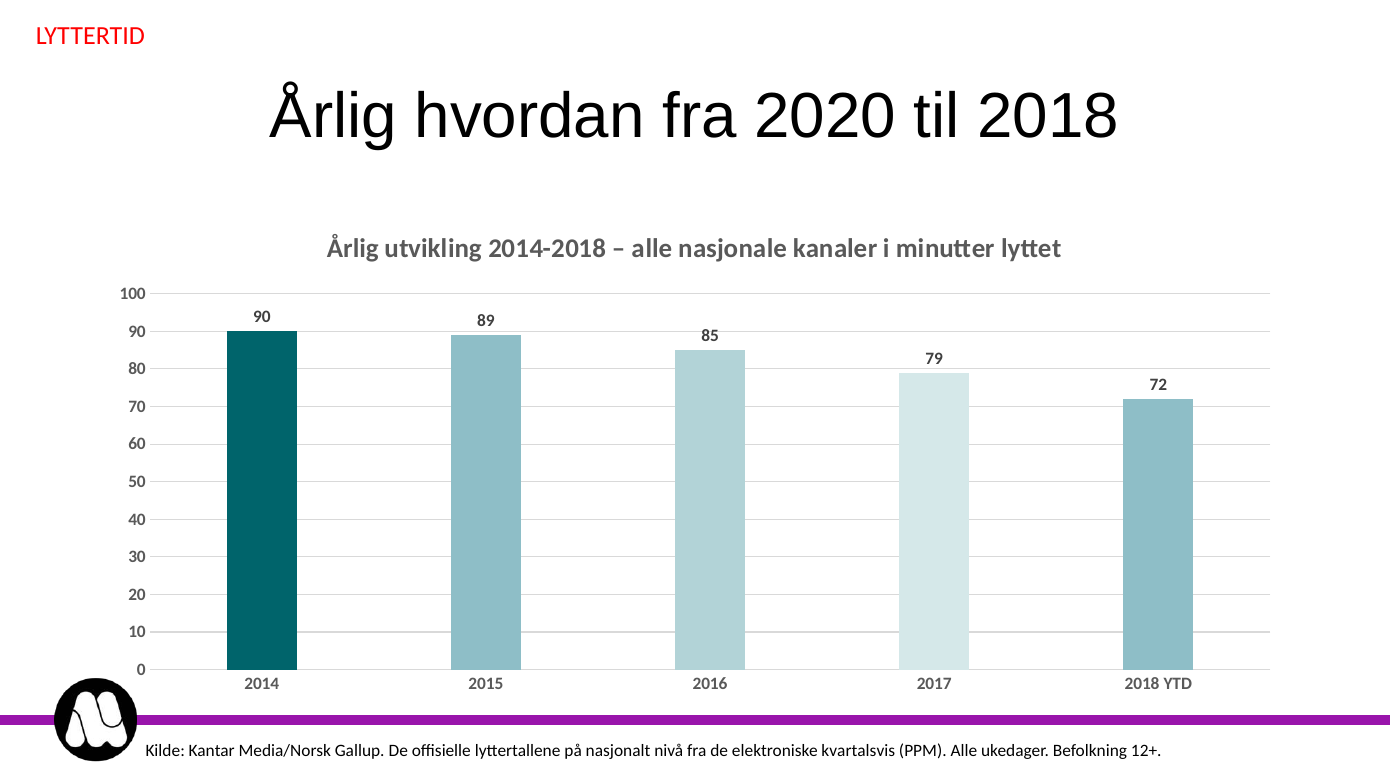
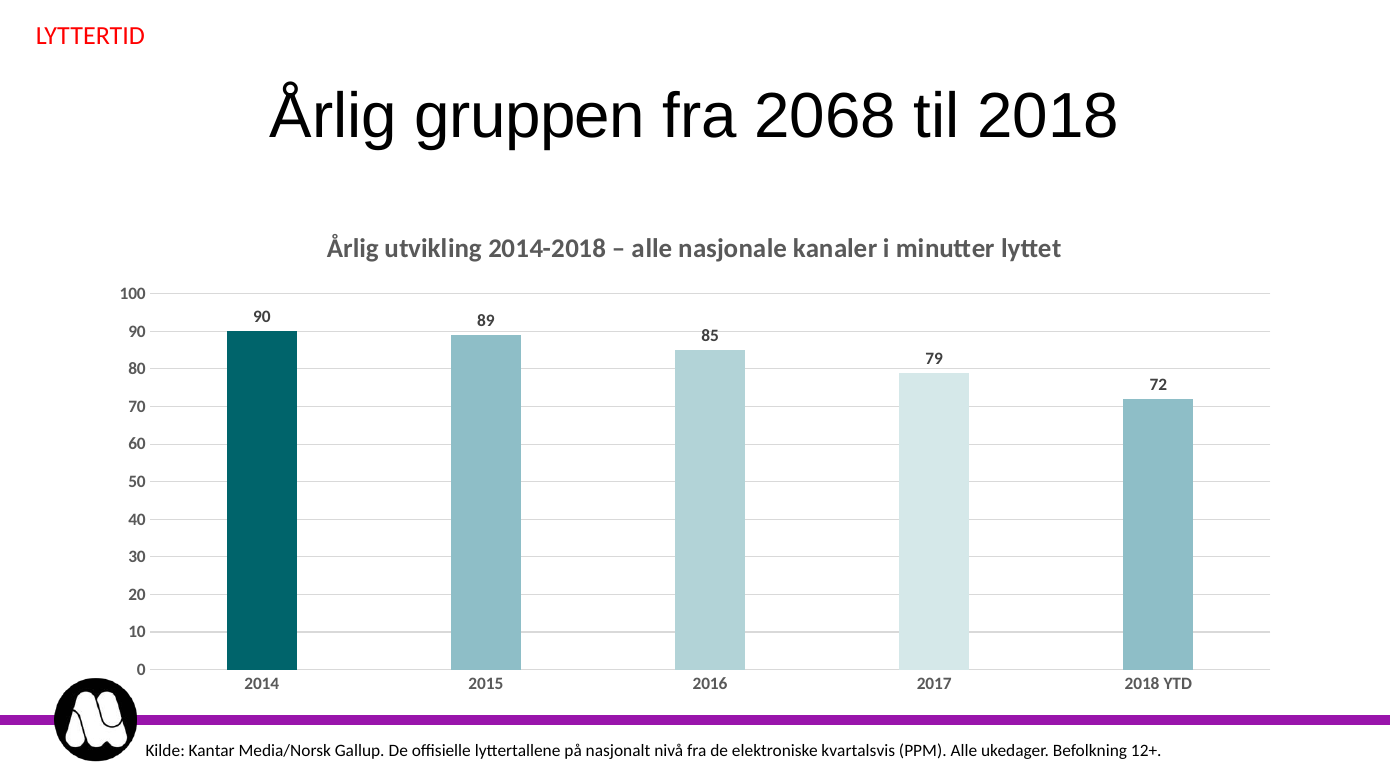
hvordan: hvordan -> gruppen
2020: 2020 -> 2068
